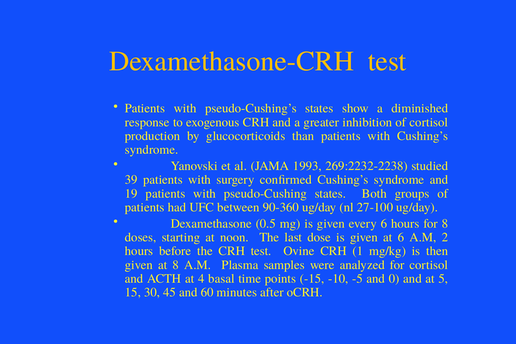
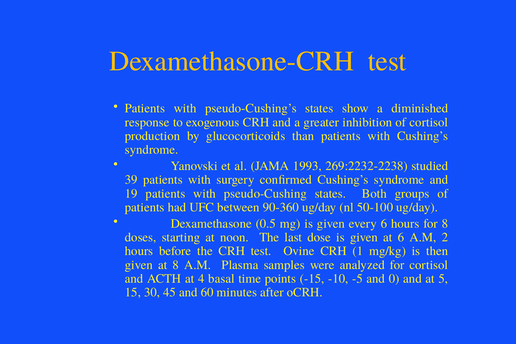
27-100: 27-100 -> 50-100
